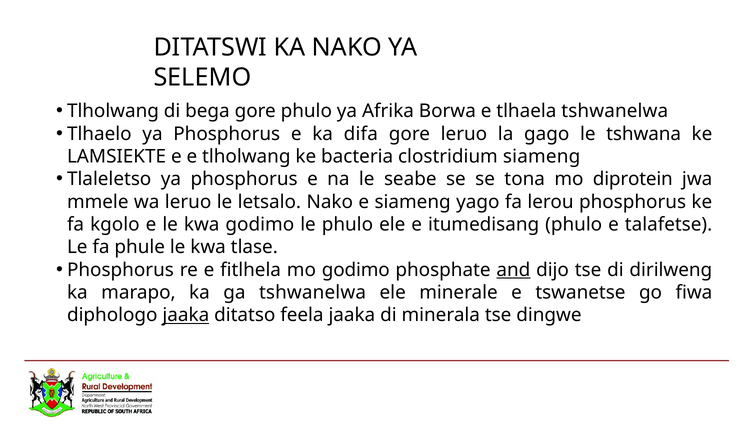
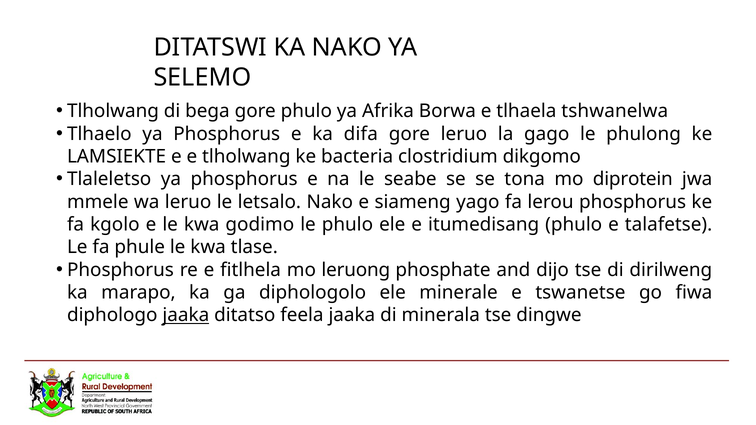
tshwana: tshwana -> phulong
clostridium siameng: siameng -> dikgomo
mo godimo: godimo -> leruong
and underline: present -> none
ga tshwanelwa: tshwanelwa -> diphologolo
